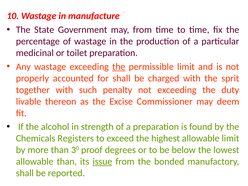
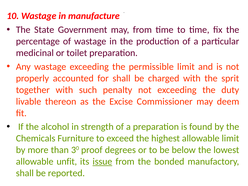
the at (119, 67) underline: present -> none
Registers: Registers -> Furniture
allowable than: than -> unfit
